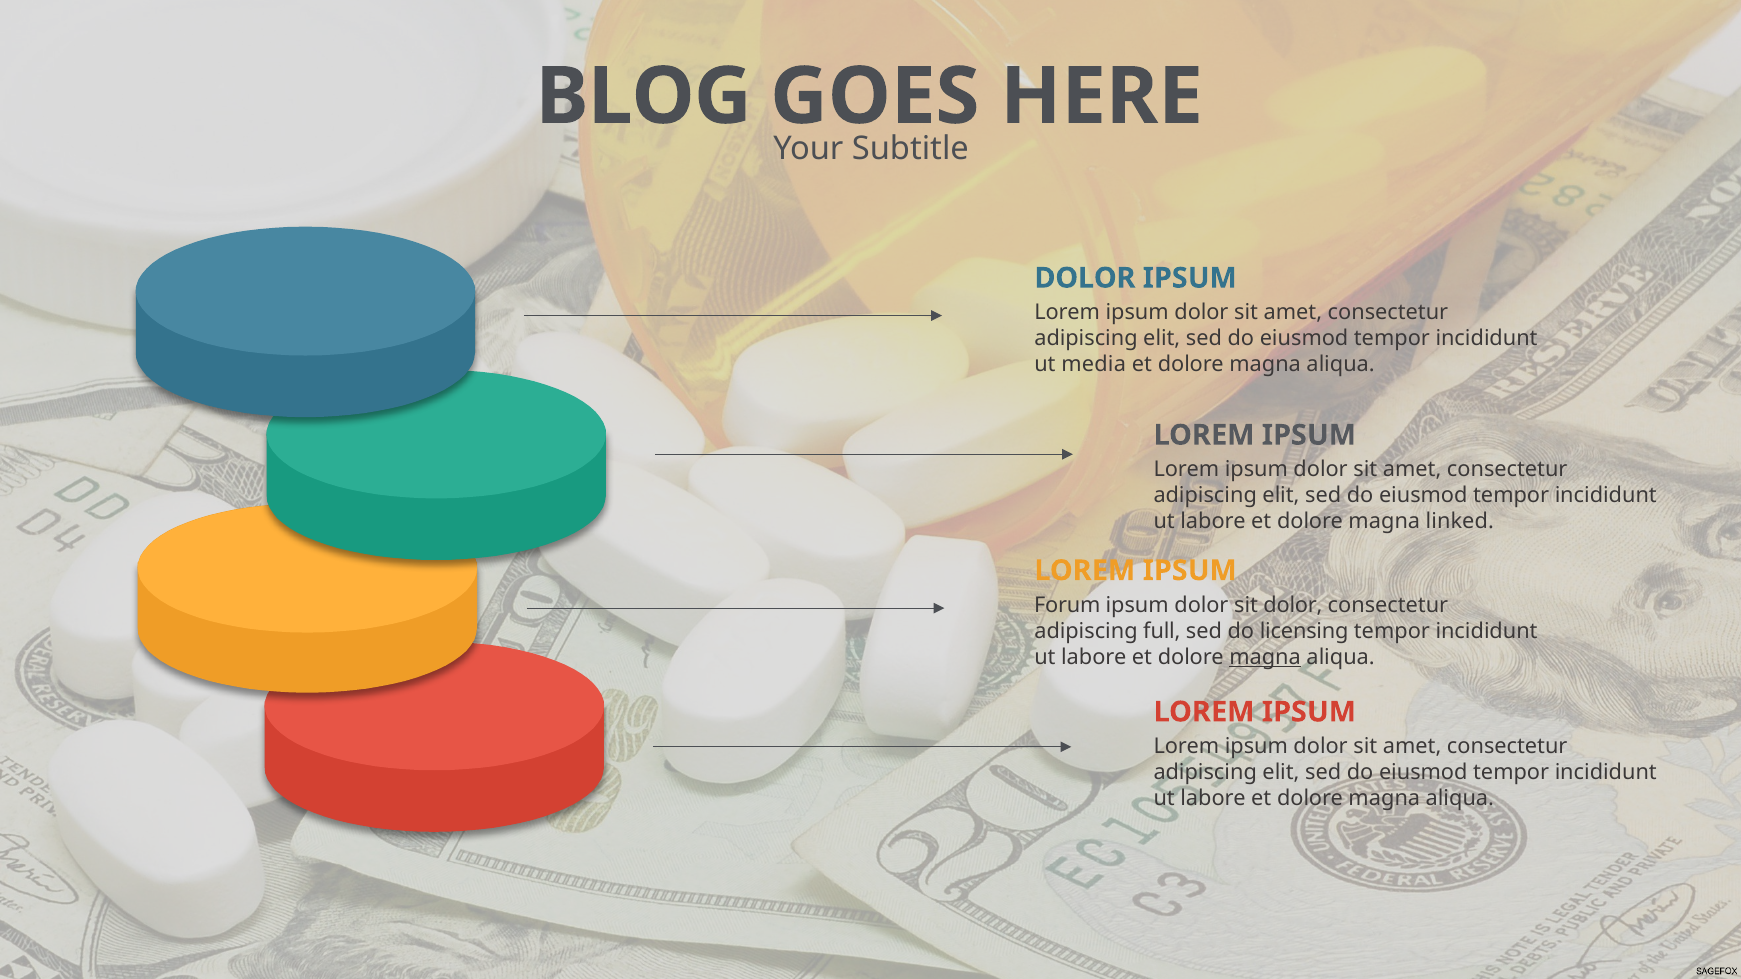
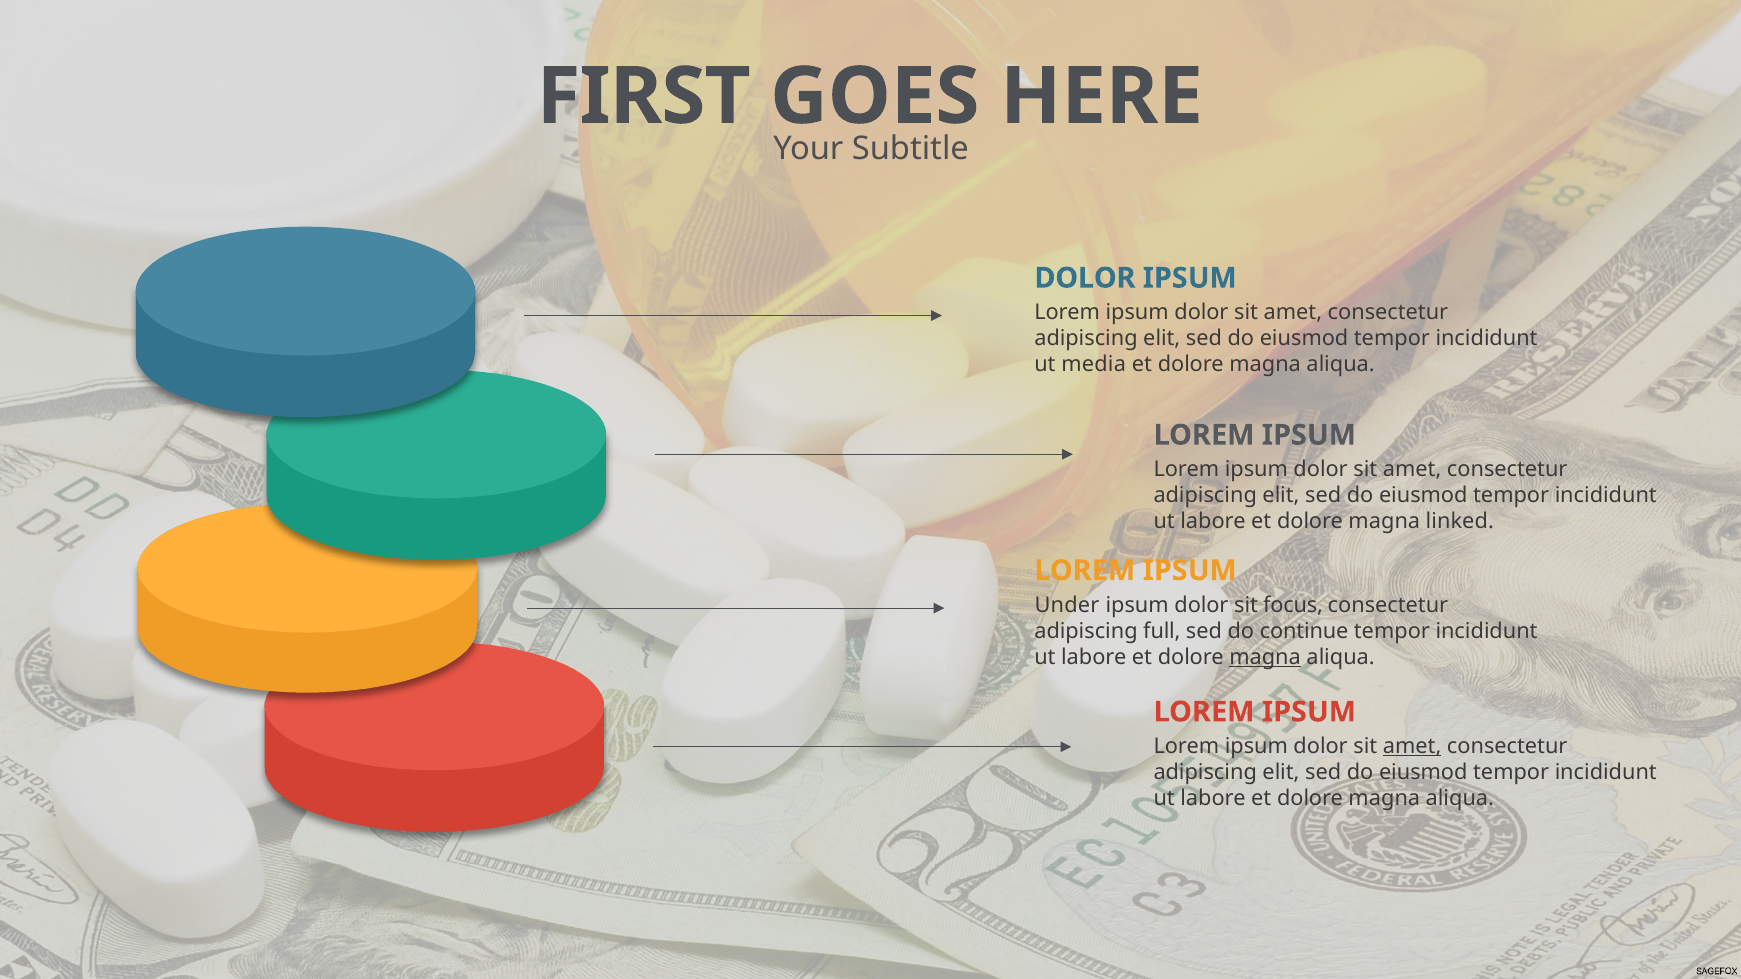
BLOG: BLOG -> FIRST
Forum: Forum -> Under
sit dolor: dolor -> focus
licensing: licensing -> continue
amet at (1412, 746) underline: none -> present
